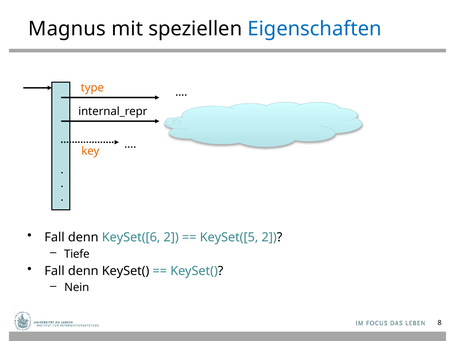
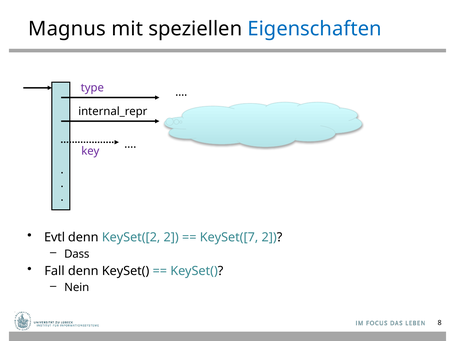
type colour: orange -> purple
key colour: orange -> purple
Fall at (54, 238): Fall -> Evtl
KeySet([6: KeySet([6 -> KeySet([2
KeySet([5: KeySet([5 -> KeySet([7
Tiefe: Tiefe -> Dass
